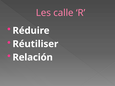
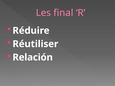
calle: calle -> final
